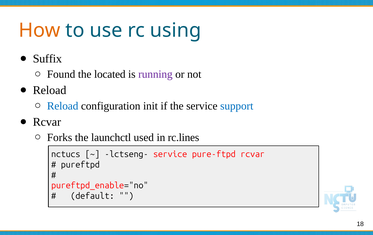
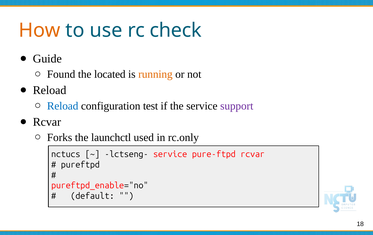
using: using -> check
Suffix: Suffix -> Guide
running colour: purple -> orange
init: init -> test
support colour: blue -> purple
rc.lines: rc.lines -> rc.only
